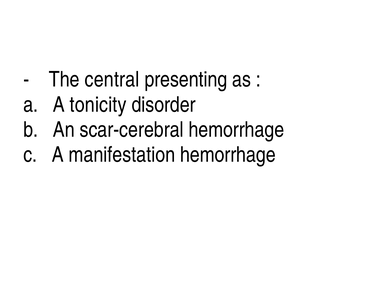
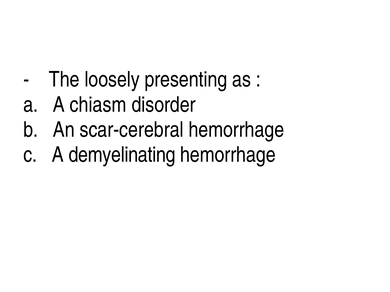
central: central -> loosely
tonicity: tonicity -> chiasm
manifestation: manifestation -> demyelinating
